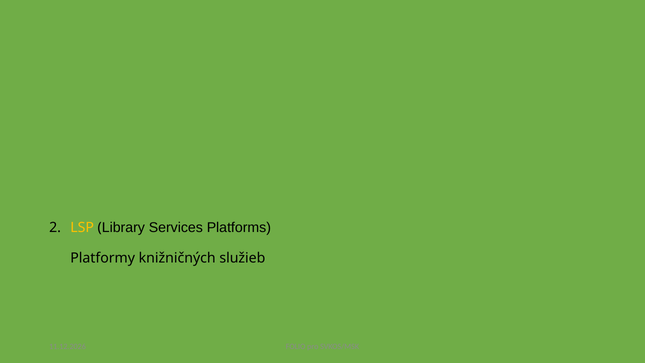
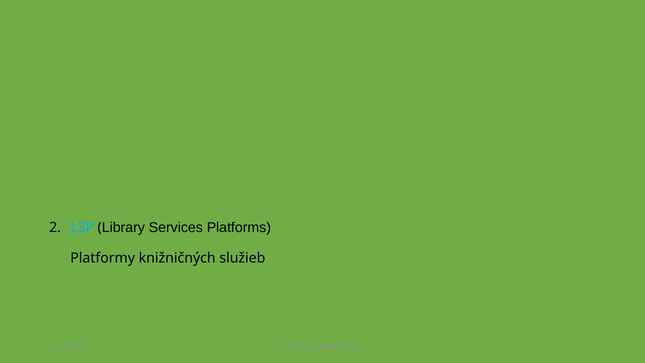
LSP colour: yellow -> light blue
